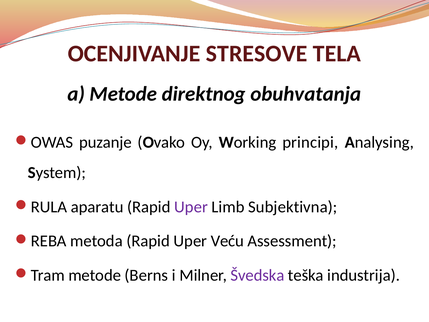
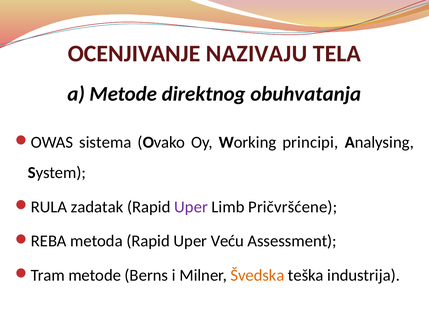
STRESOVE: STRESOVE -> NAZIVAJU
puzanje: puzanje -> sistema
aparatu: aparatu -> zadatak
Subjektivna: Subjektivna -> Pričvršćene
Švedska colour: purple -> orange
